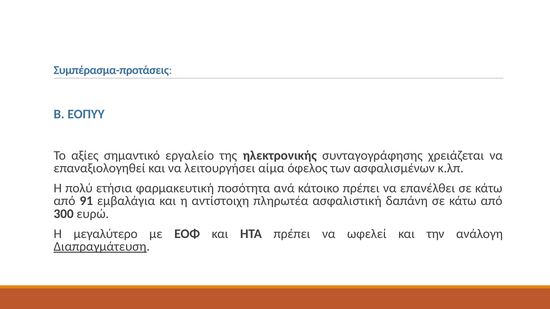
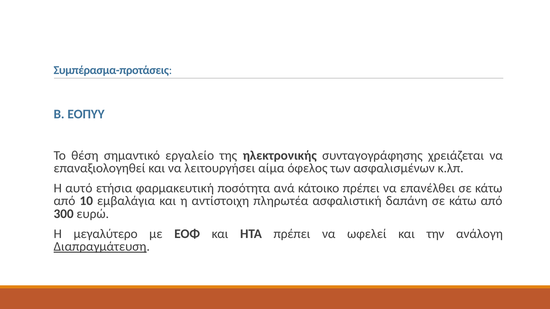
αξίες: αξίες -> θέση
πολύ: πολύ -> αυτό
91: 91 -> 10
